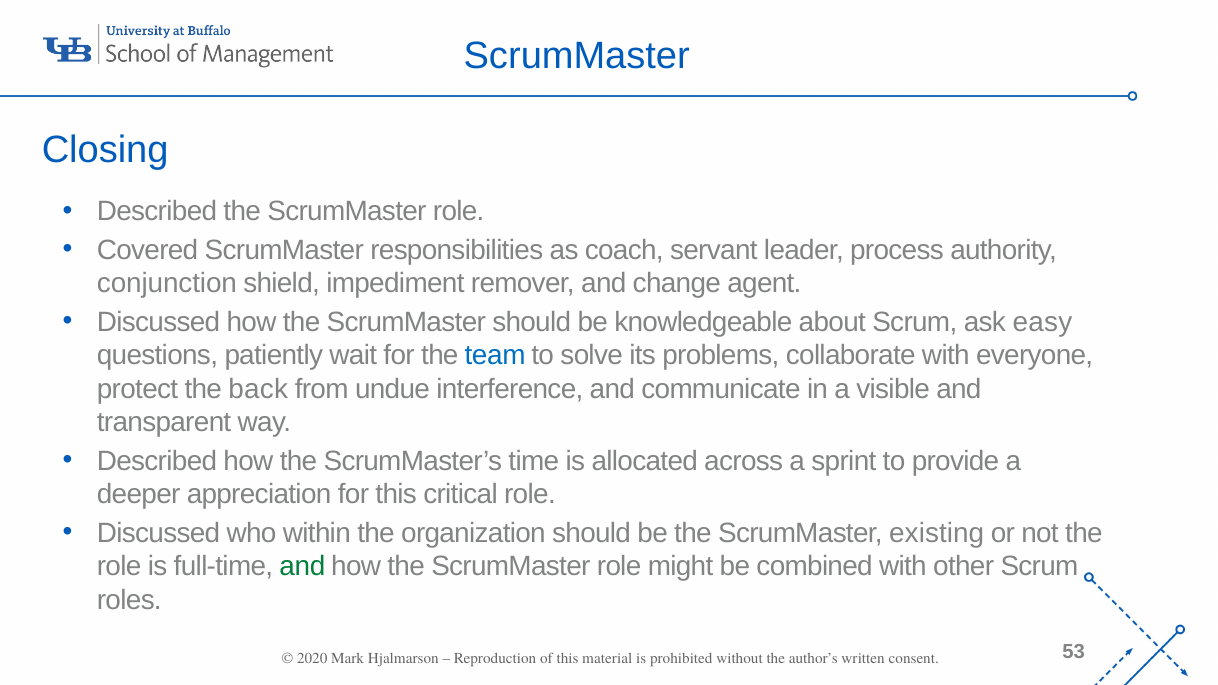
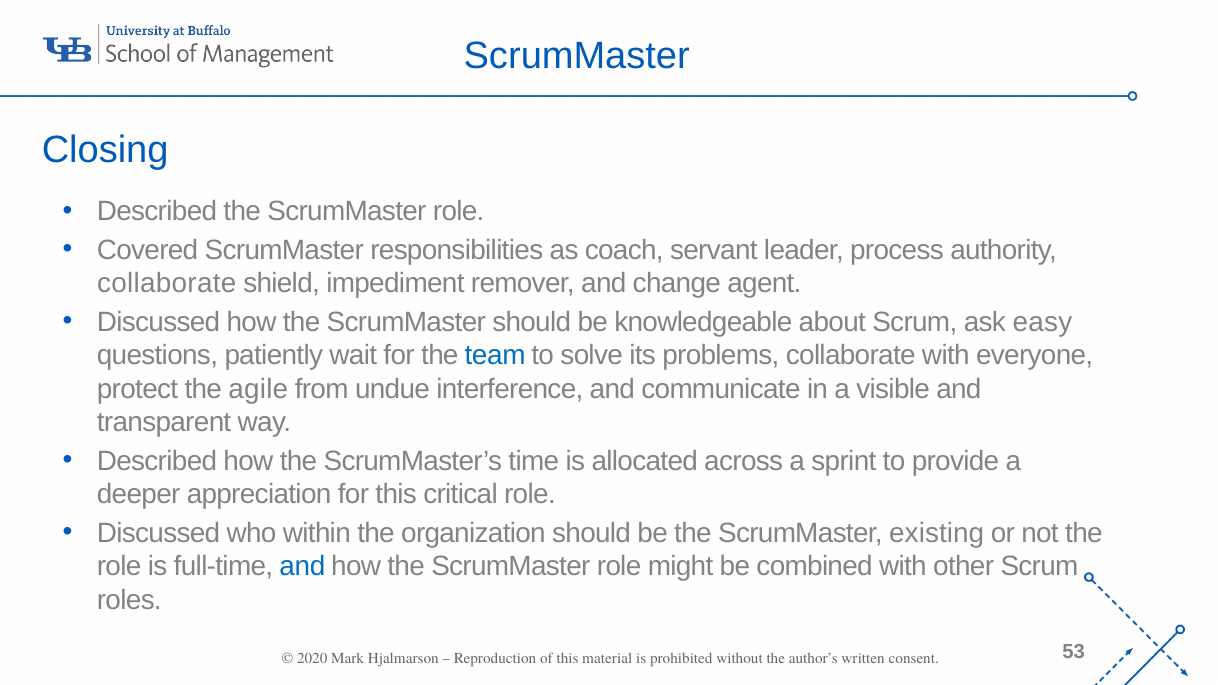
conjunction at (167, 284): conjunction -> collaborate
back: back -> agile
and at (302, 567) colour: green -> blue
